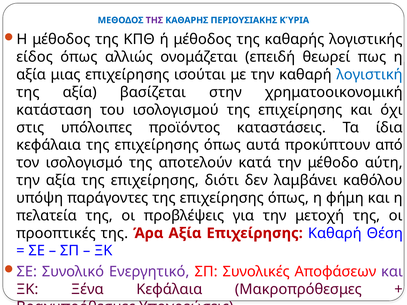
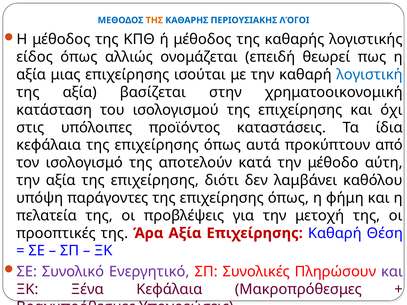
ΤΗΣ at (154, 20) colour: purple -> orange
ΚΎΡΙΑ: ΚΎΡΙΑ -> ΛΌΓΟΙ
Αποφάσεων: Αποφάσεων -> Πληρώσουν
